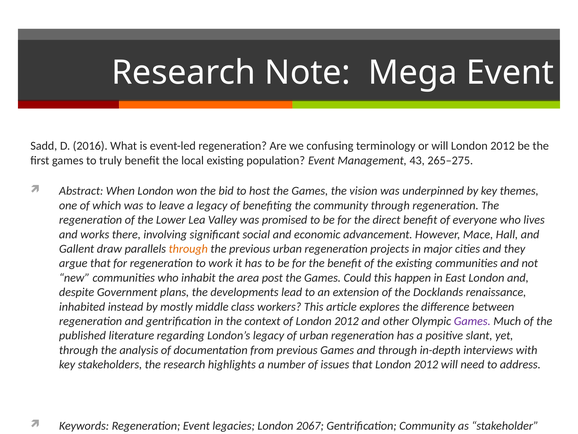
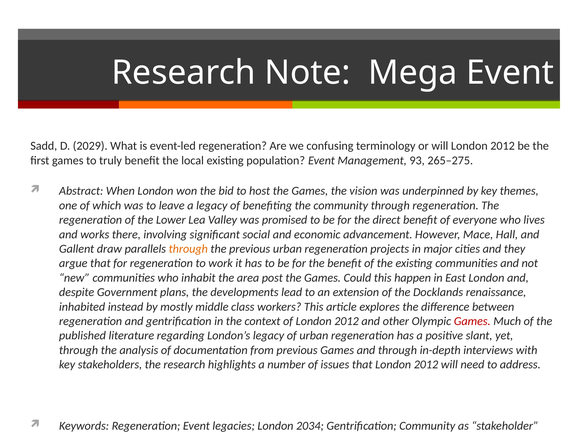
2016: 2016 -> 2029
43: 43 -> 93
Games at (472, 321) colour: purple -> red
2067: 2067 -> 2034
